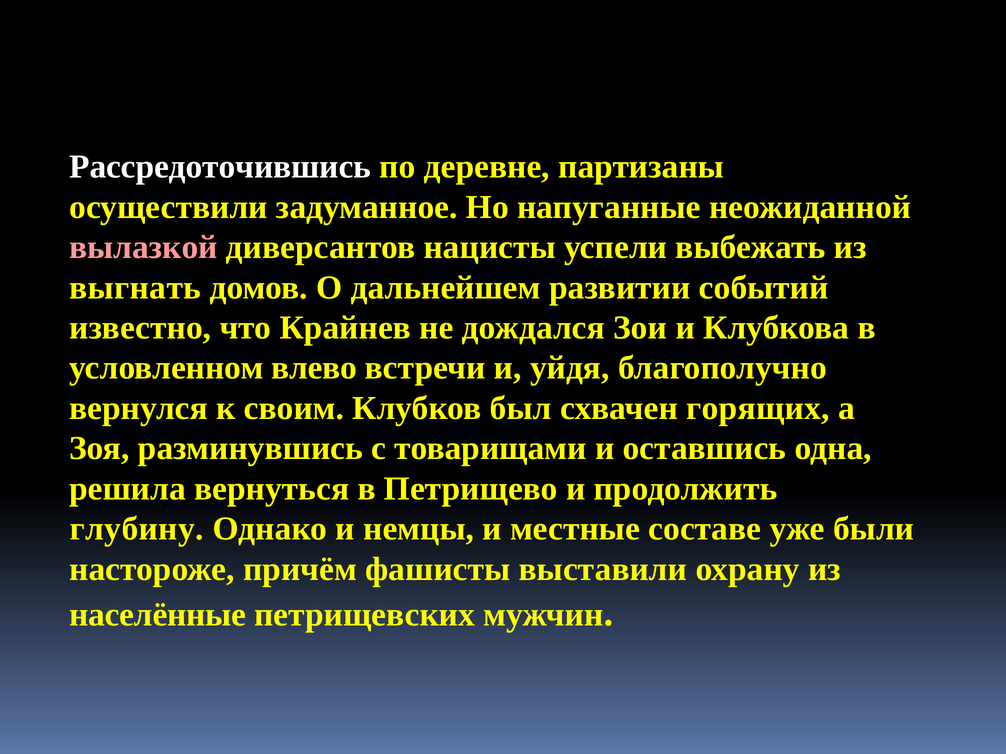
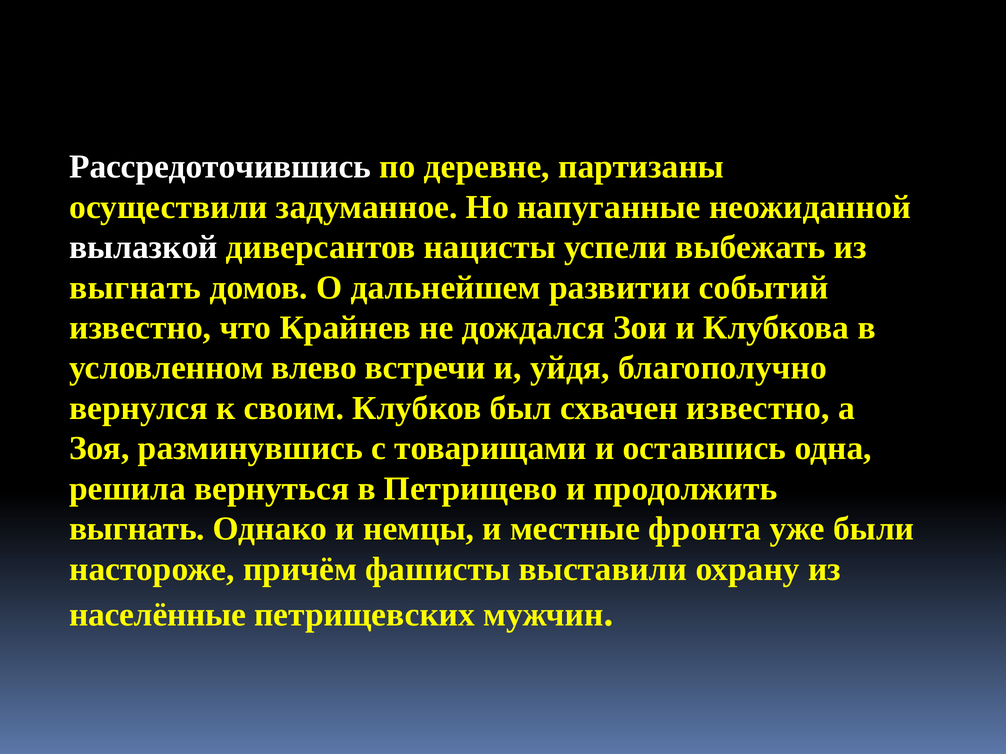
вылазкой colour: pink -> white
схвачен горящих: горящих -> известно
глубину at (137, 529): глубину -> выгнать
составе: составе -> фронта
